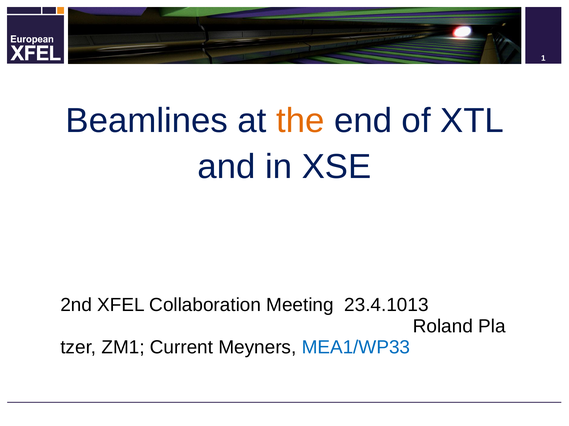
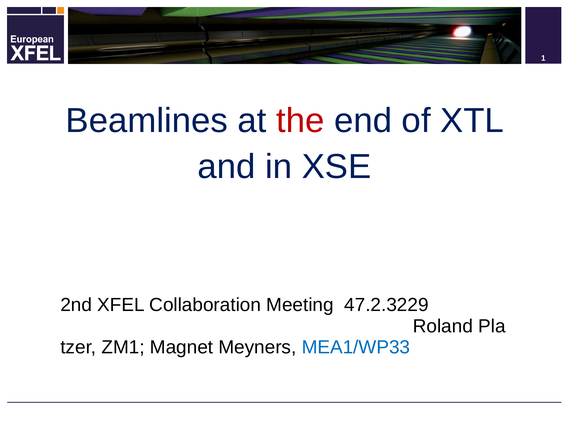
the colour: orange -> red
23.4.1013: 23.4.1013 -> 47.2.3229
Current: Current -> Magnet
